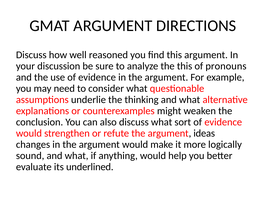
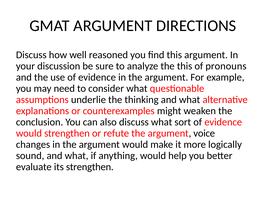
ideas: ideas -> voice
its underlined: underlined -> strengthen
